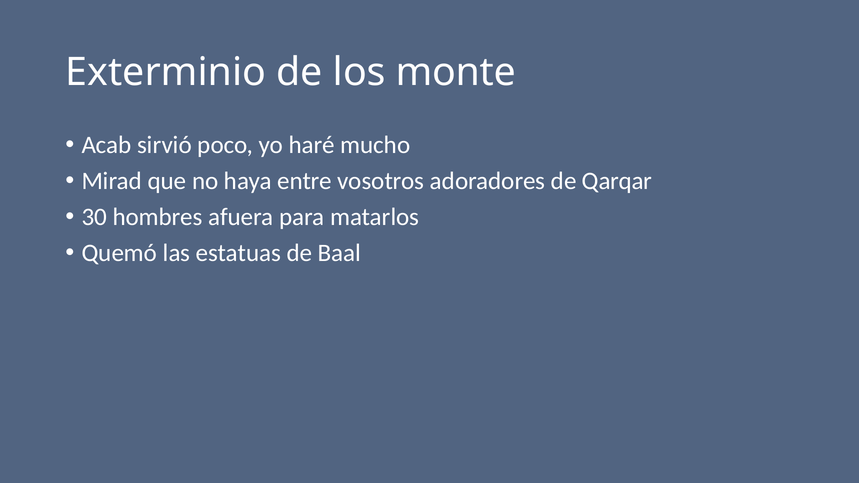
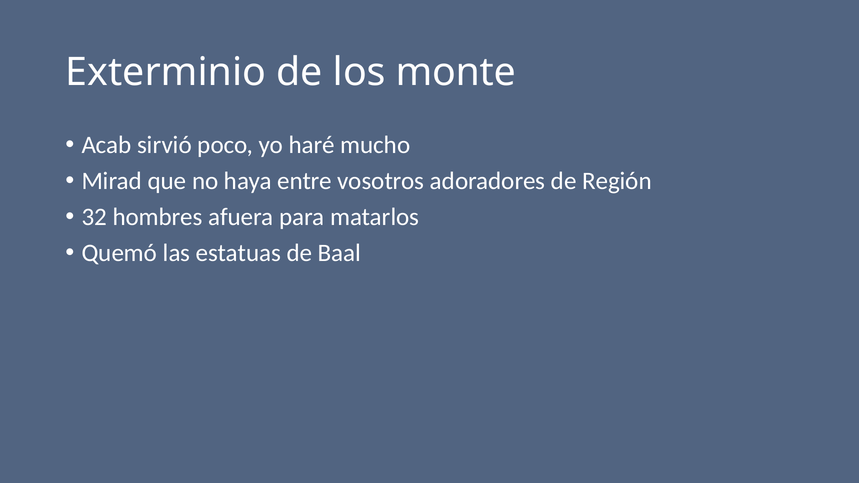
Qarqar: Qarqar -> Región
30: 30 -> 32
